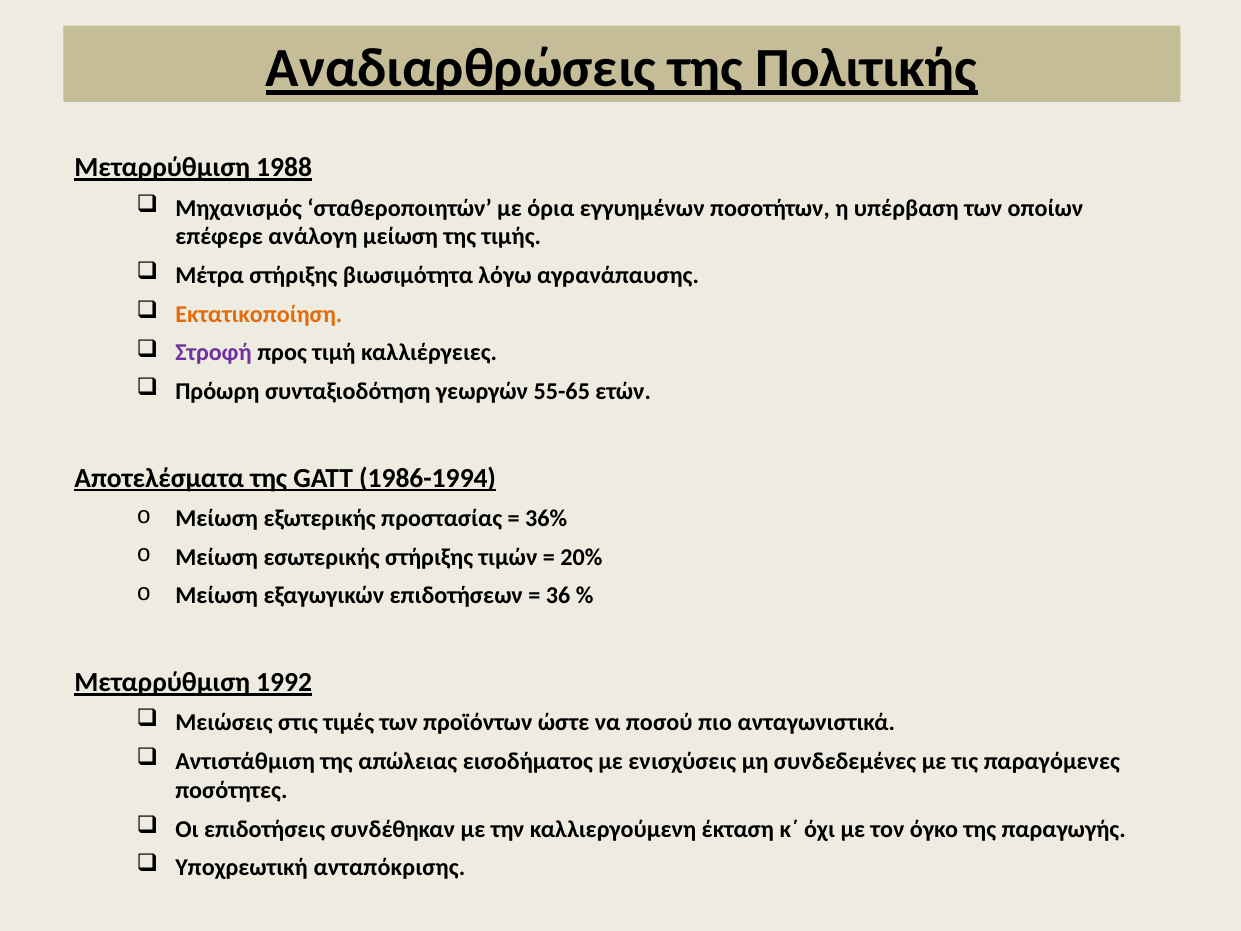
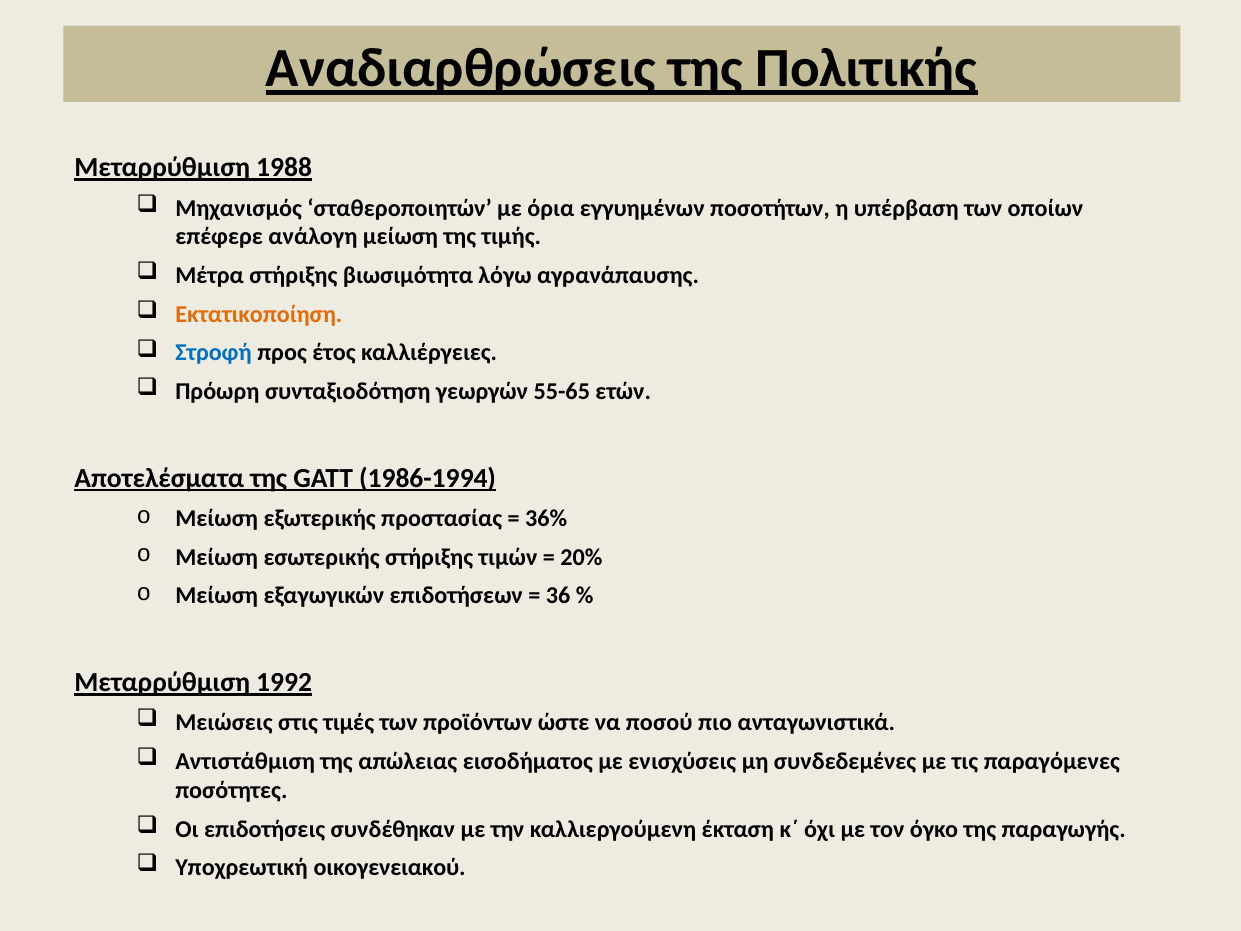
Στροφή colour: purple -> blue
τιμή: τιμή -> έτος
ανταπόκρισης: ανταπόκρισης -> οικογενειακού
